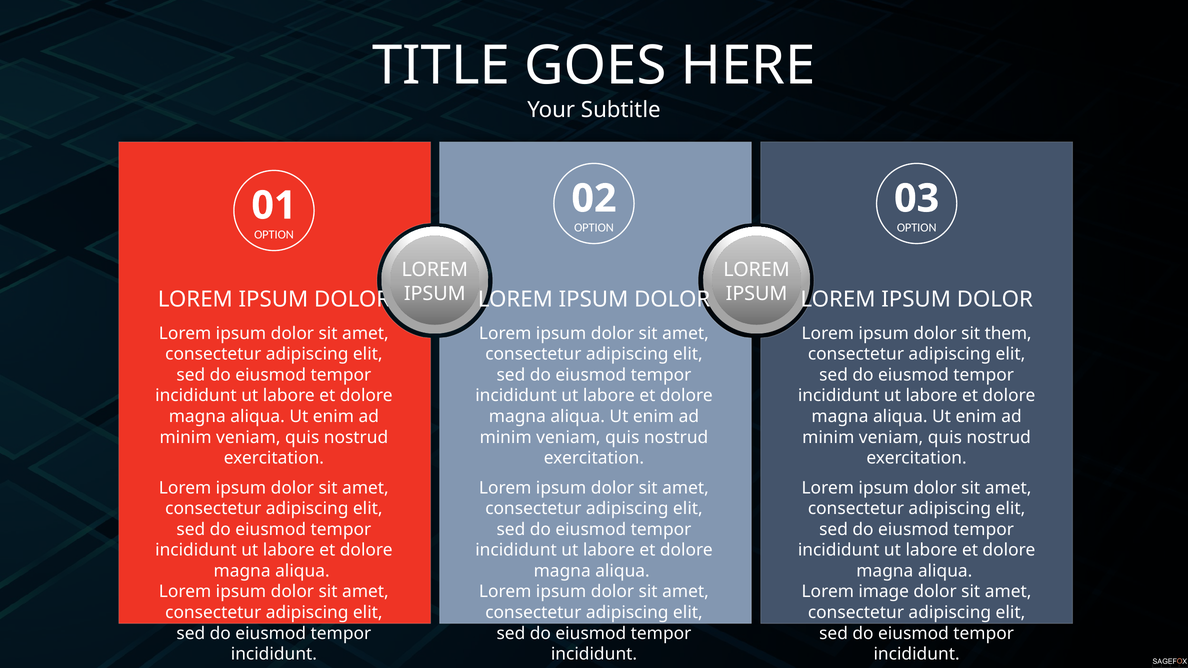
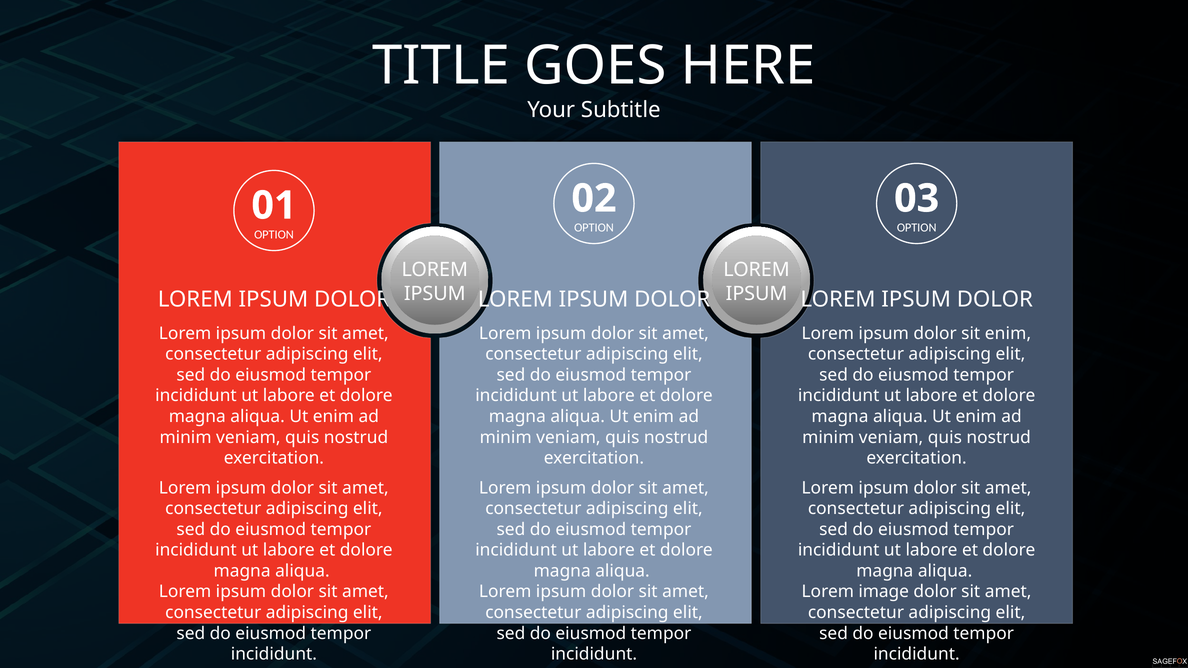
sit them: them -> enim
